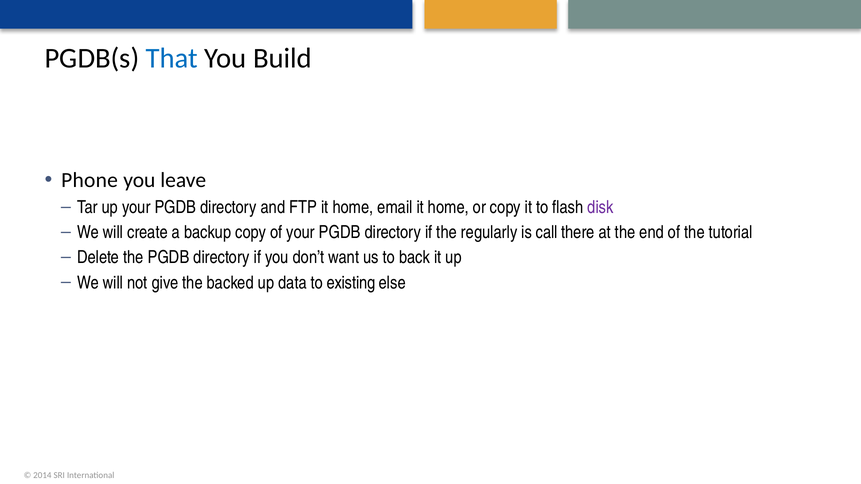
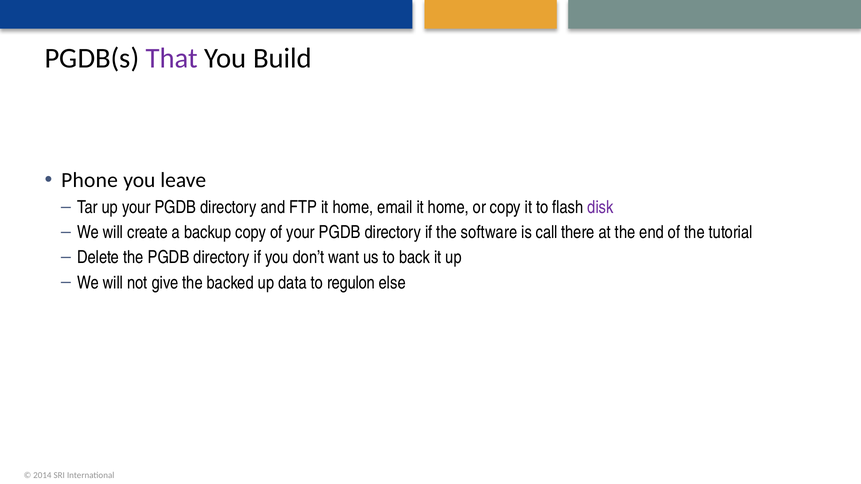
That colour: blue -> purple
regularly: regularly -> software
existing: existing -> regulon
